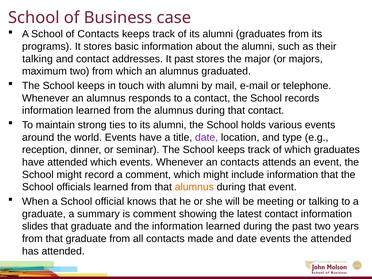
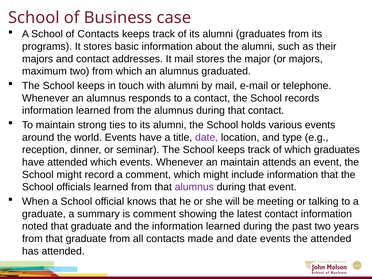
talking at (38, 59): talking -> majors
It past: past -> mail
an contacts: contacts -> maintain
alumnus at (194, 187) colour: orange -> purple
slides: slides -> noted
